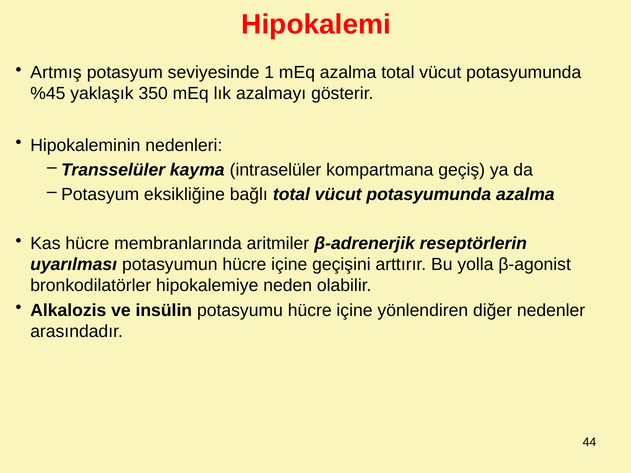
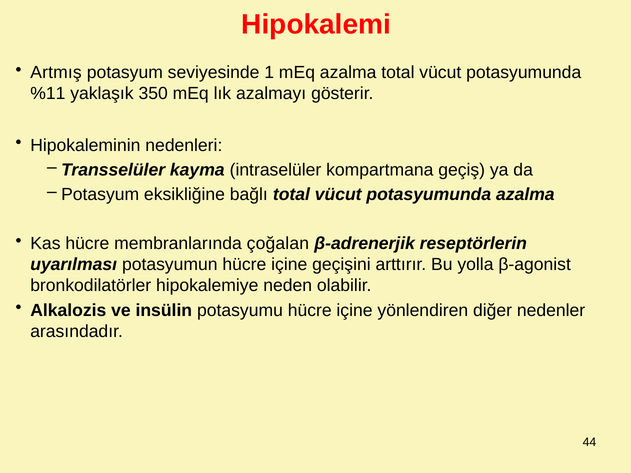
%45: %45 -> %11
aritmiler: aritmiler -> çoğalan
